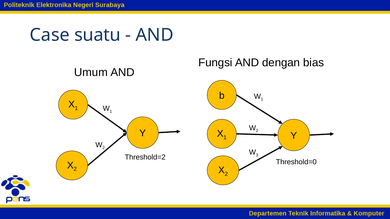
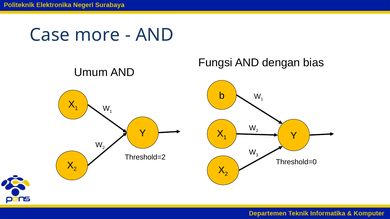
suatu: suatu -> more
